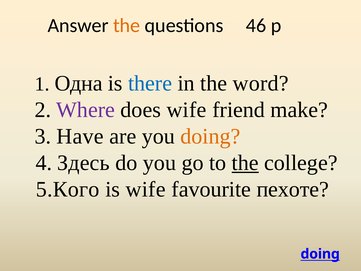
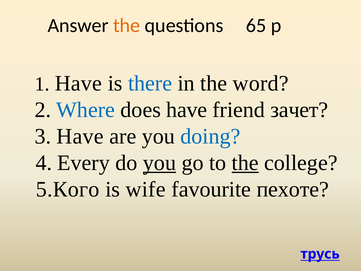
46: 46 -> 65
1 Одна: Одна -> Have
Where colour: purple -> blue
does wife: wife -> have
make: make -> зачет
doing at (210, 136) colour: orange -> blue
Здесь: Здесь -> Every
you at (159, 163) underline: none -> present
doing at (320, 254): doing -> трусь
